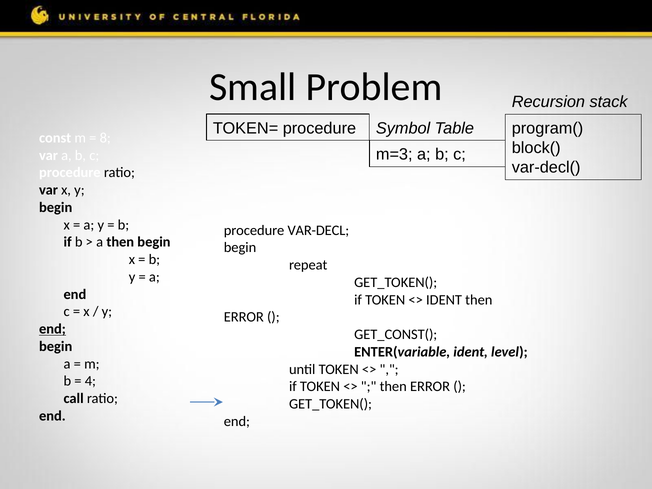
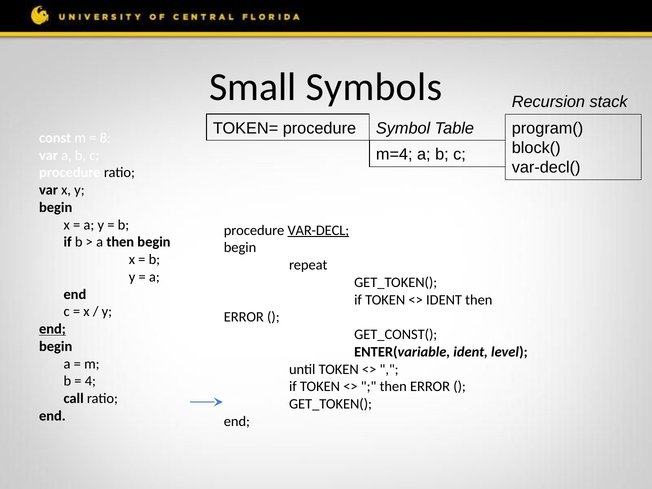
Problem: Problem -> Symbols
m=3: m=3 -> m=4
VAR-DECL underline: none -> present
